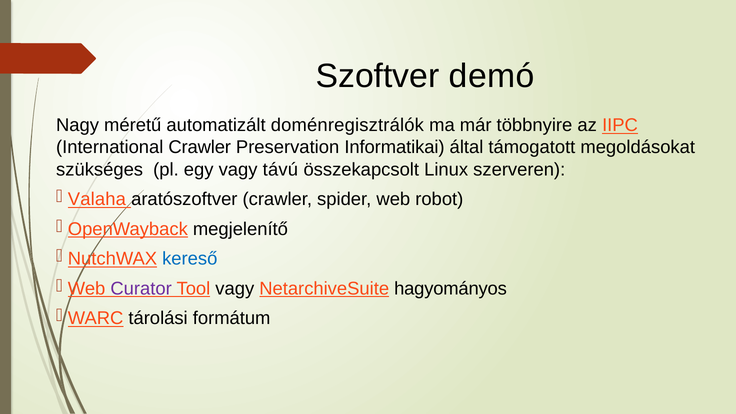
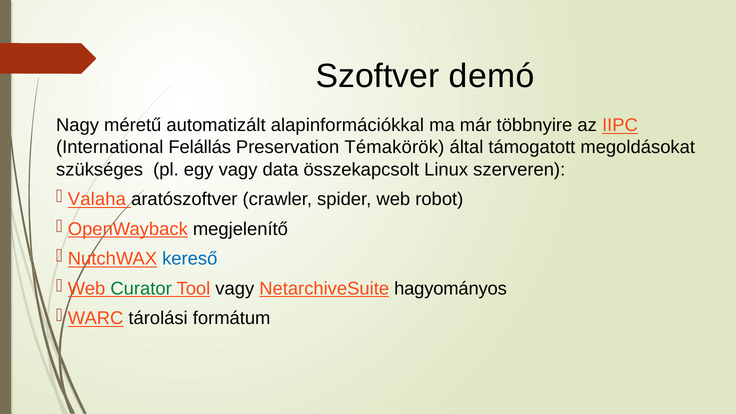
doménregisztrálók: doménregisztrálók -> alapinformációkkal
International Crawler: Crawler -> Felállás
Informatikai: Informatikai -> Témakörök
távú: távú -> data
Curator colour: purple -> green
